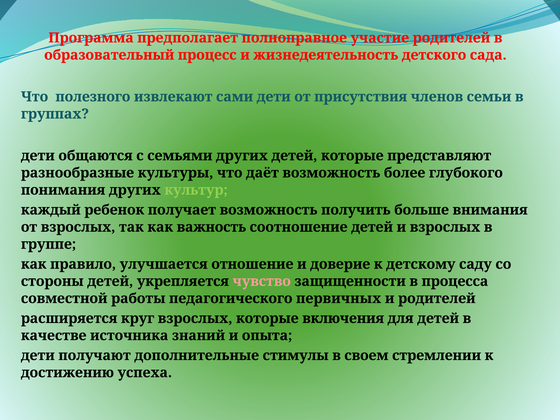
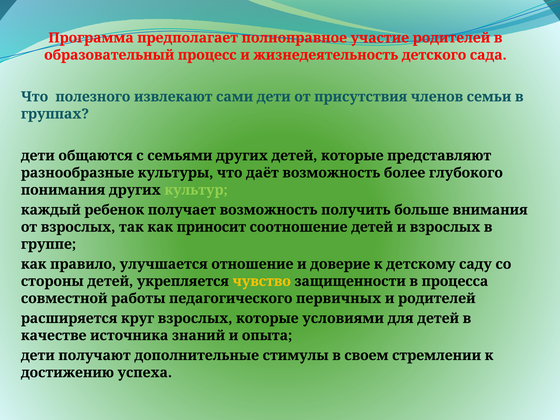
важность: важность -> приносит
чувство colour: pink -> yellow
включения: включения -> условиями
